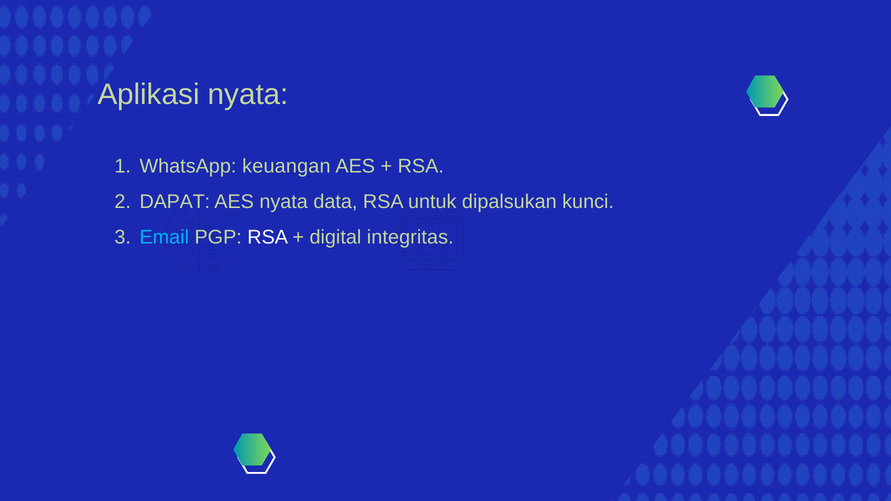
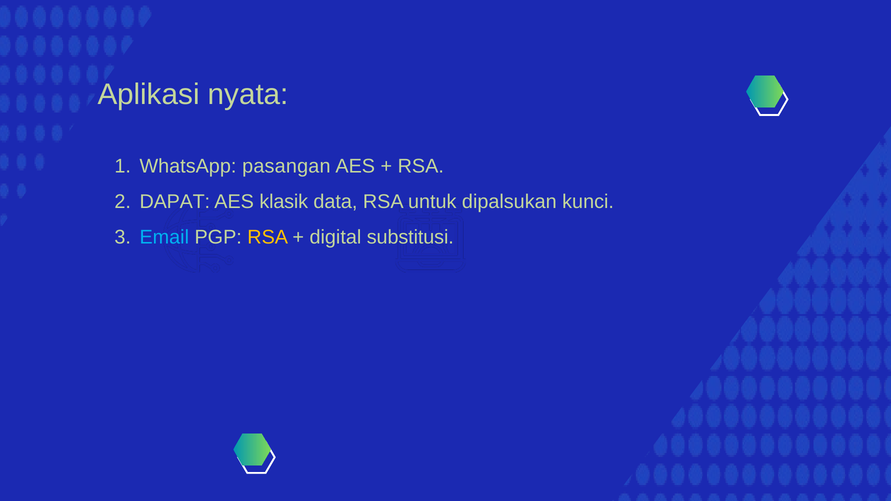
keuangan: keuangan -> pasangan
AES nyata: nyata -> klasik
RSA at (268, 238) colour: white -> yellow
integritas: integritas -> substitusi
